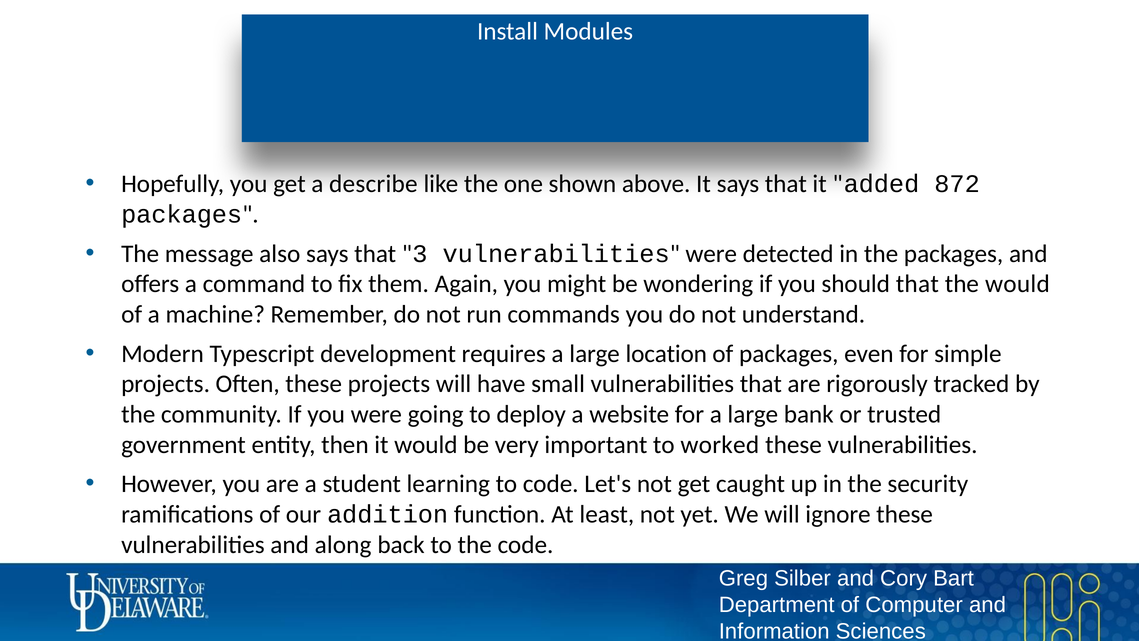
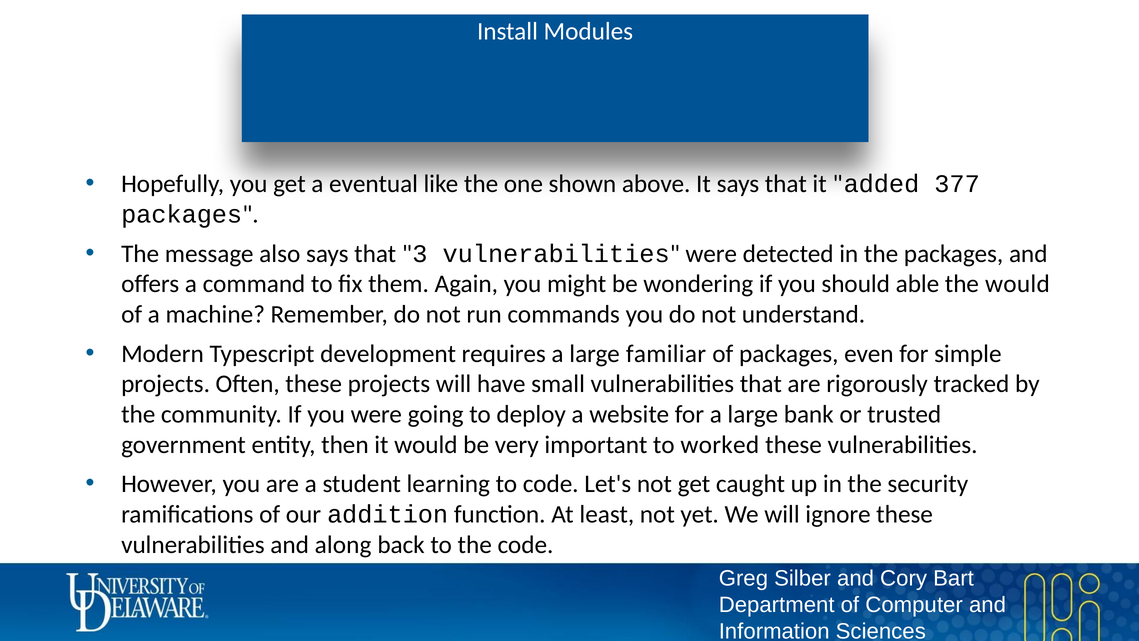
describe: describe -> eventual
872: 872 -> 377
should that: that -> able
location: location -> familiar
